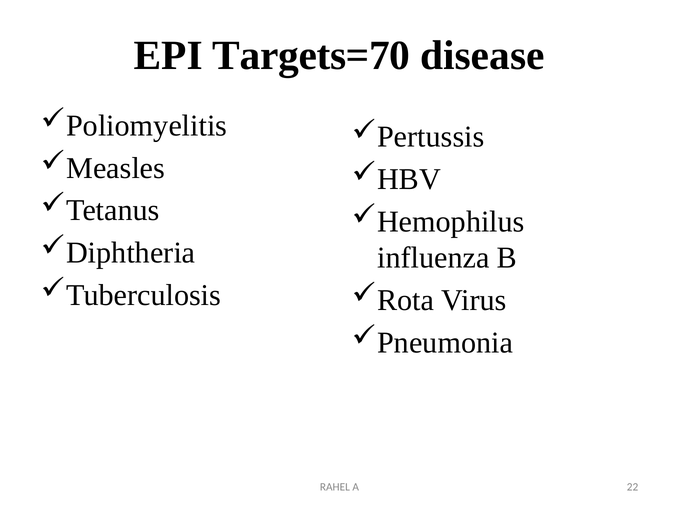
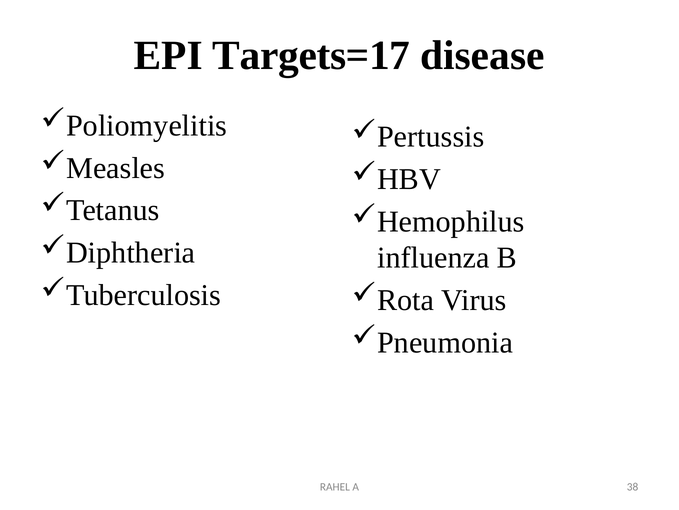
Targets=70: Targets=70 -> Targets=17
22: 22 -> 38
